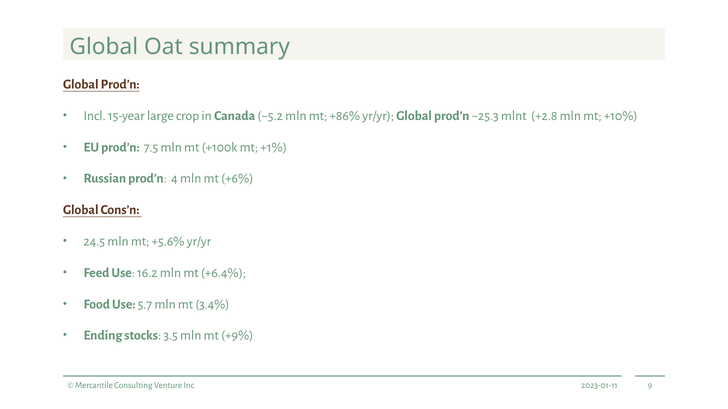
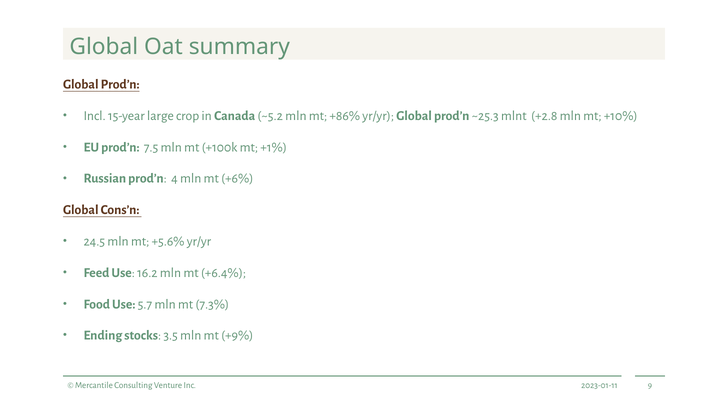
3.4%: 3.4% -> 7.3%
